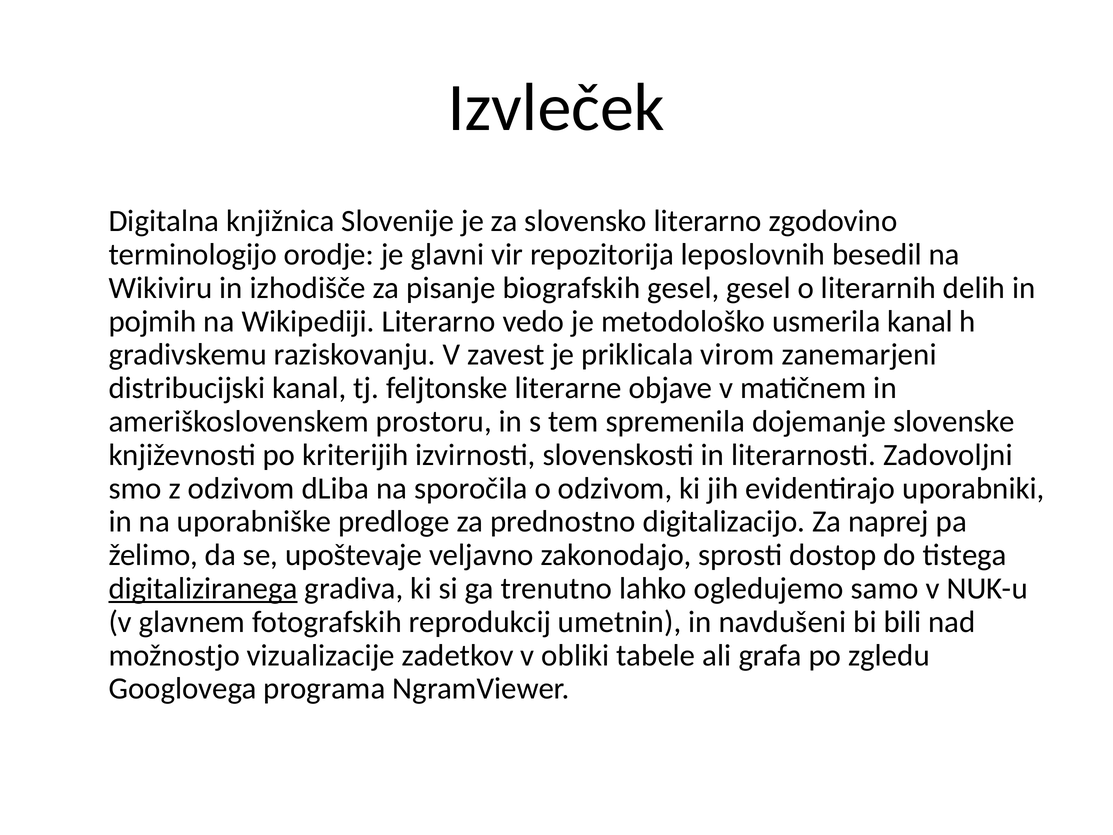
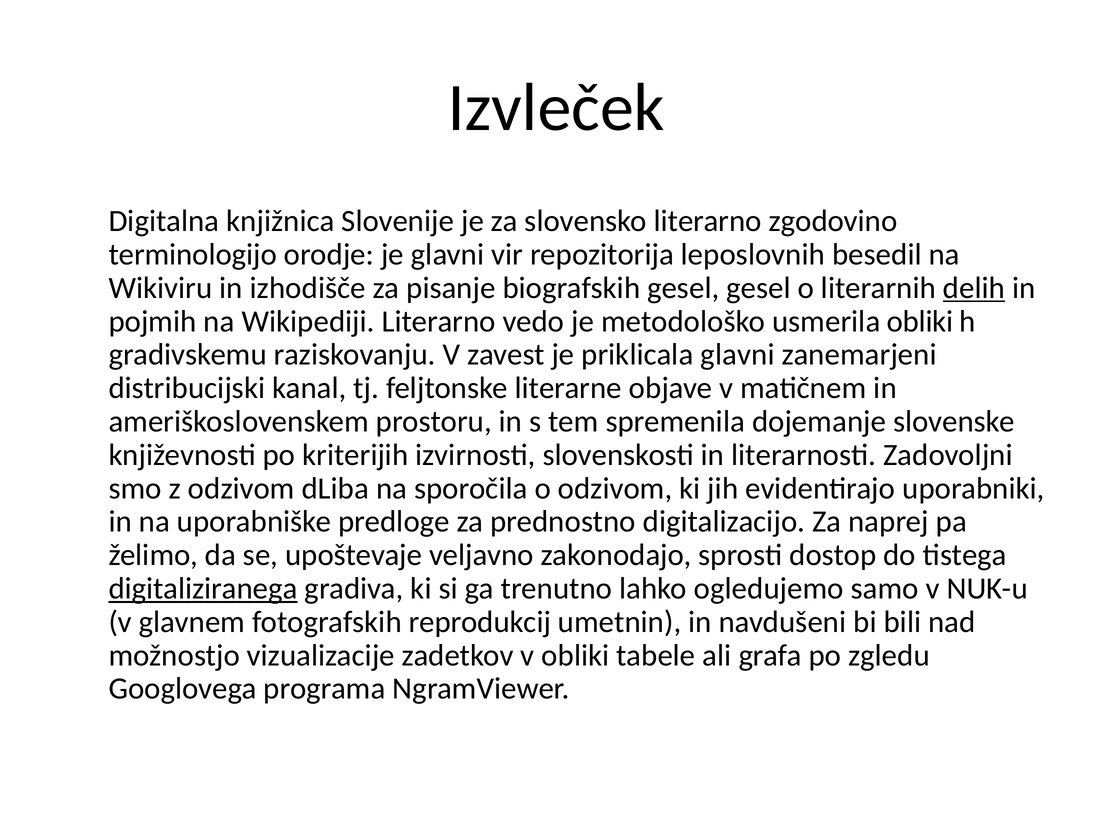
delih underline: none -> present
usmerila kanal: kanal -> obliki
priklicala virom: virom -> glavni
